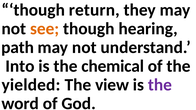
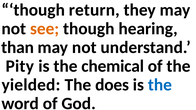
path: path -> than
Into: Into -> Pity
view: view -> does
the at (160, 85) colour: purple -> blue
